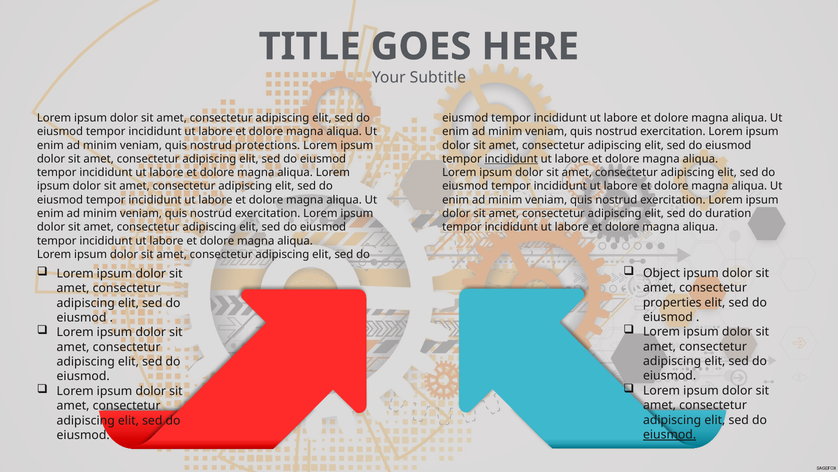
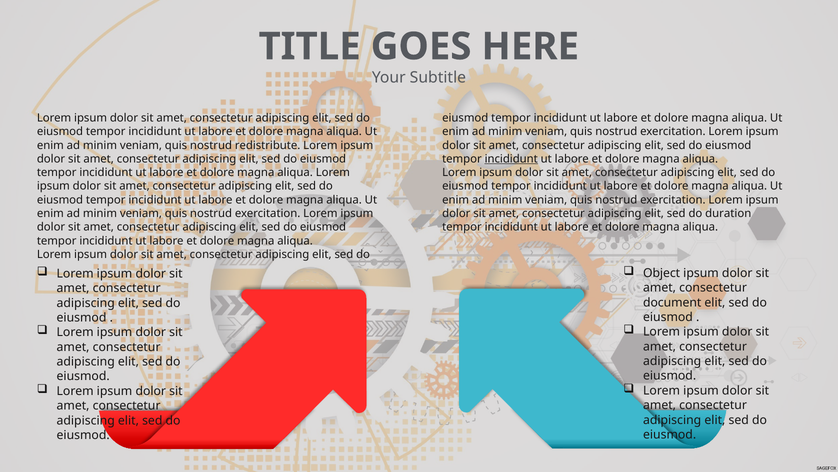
protections: protections -> redistribute
properties: properties -> document
eiusmod at (670, 434) underline: present -> none
